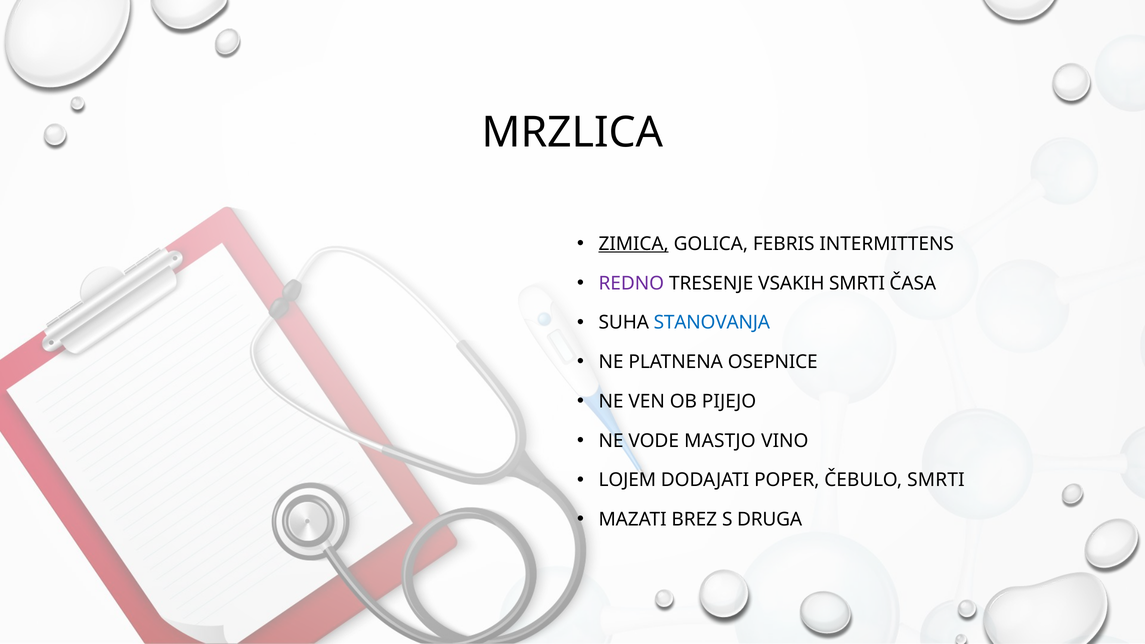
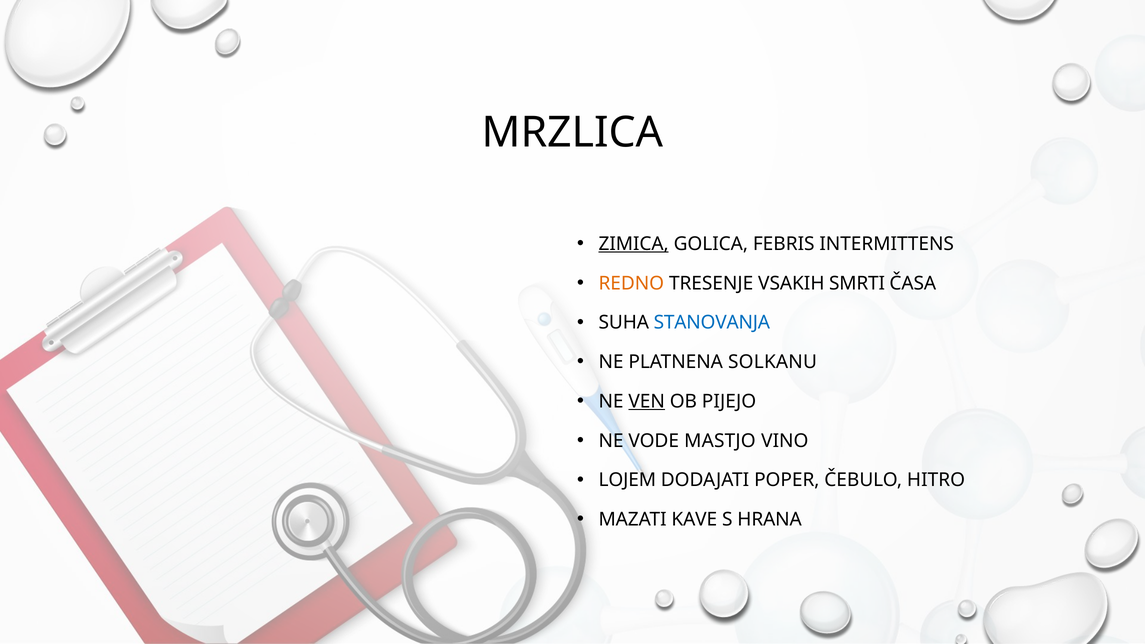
REDNO colour: purple -> orange
OSEPNICE: OSEPNICE -> SOLKANU
VEN underline: none -> present
ČEBULO SMRTI: SMRTI -> HITRO
BREZ: BREZ -> KAVE
DRUGA: DRUGA -> HRANA
